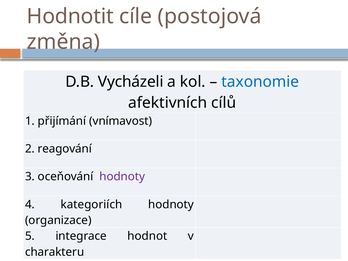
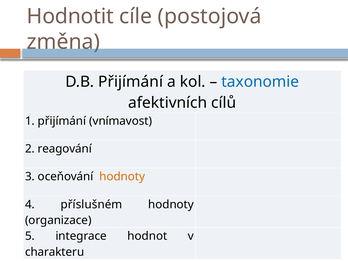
D.B Vycházeli: Vycházeli -> Přijímání
hodnoty at (122, 177) colour: purple -> orange
kategoriích: kategoriích -> příslušném
